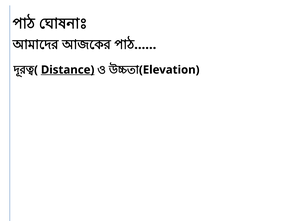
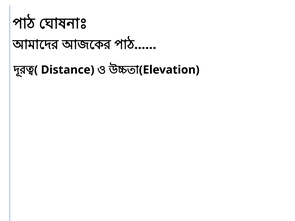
Distance underline: present -> none
